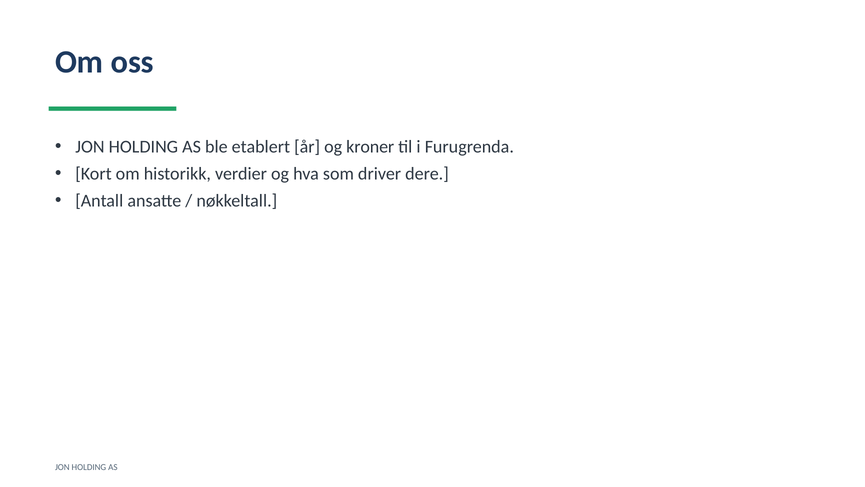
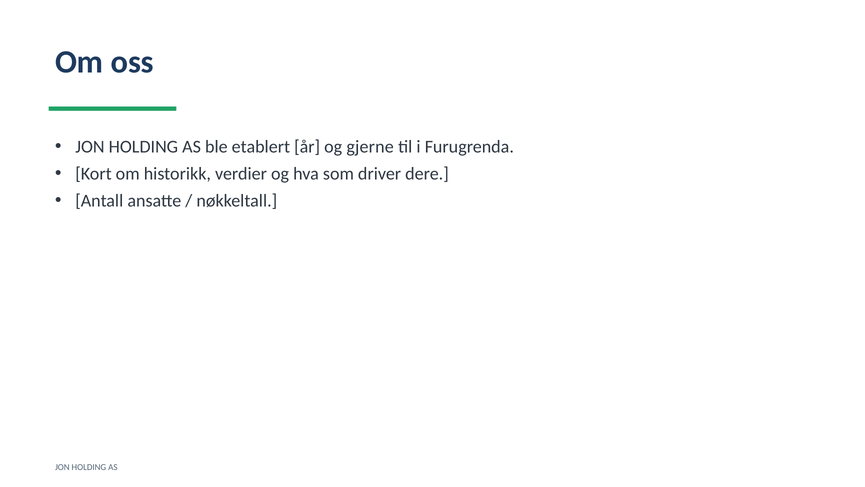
kroner: kroner -> gjerne
